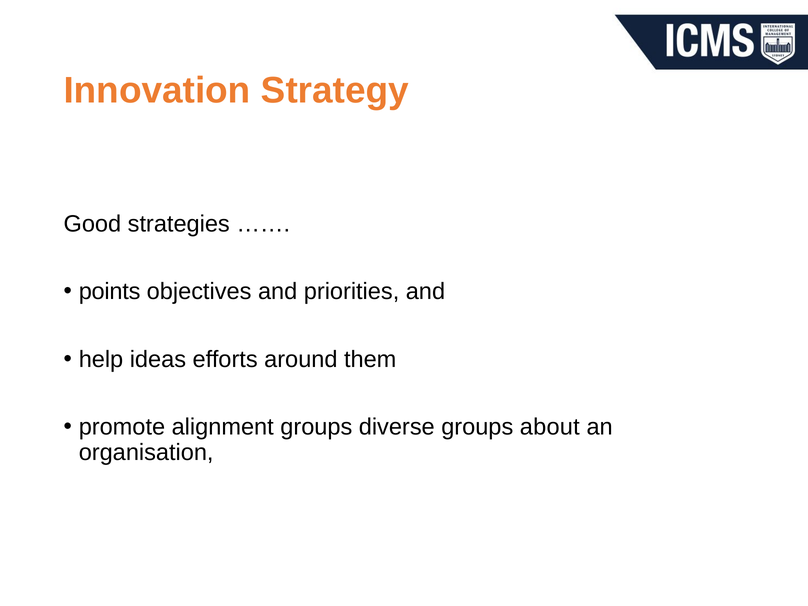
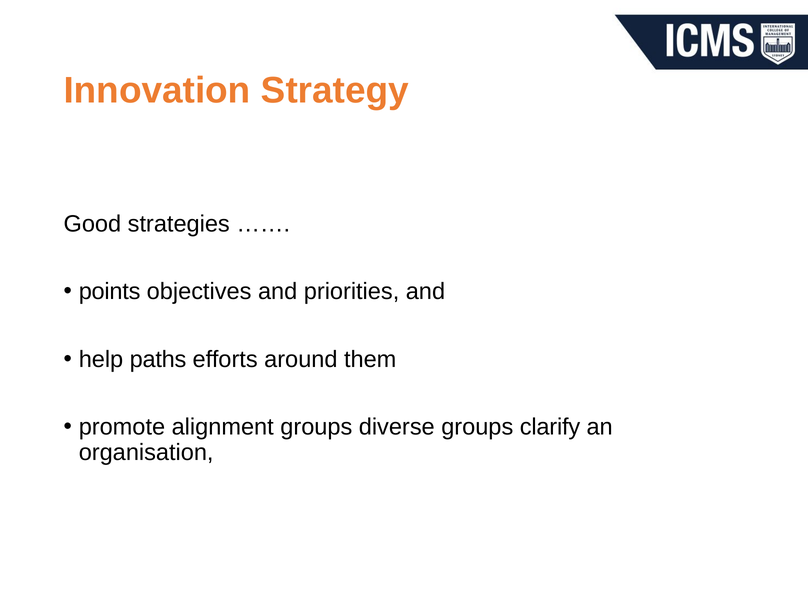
ideas: ideas -> paths
about: about -> clarify
